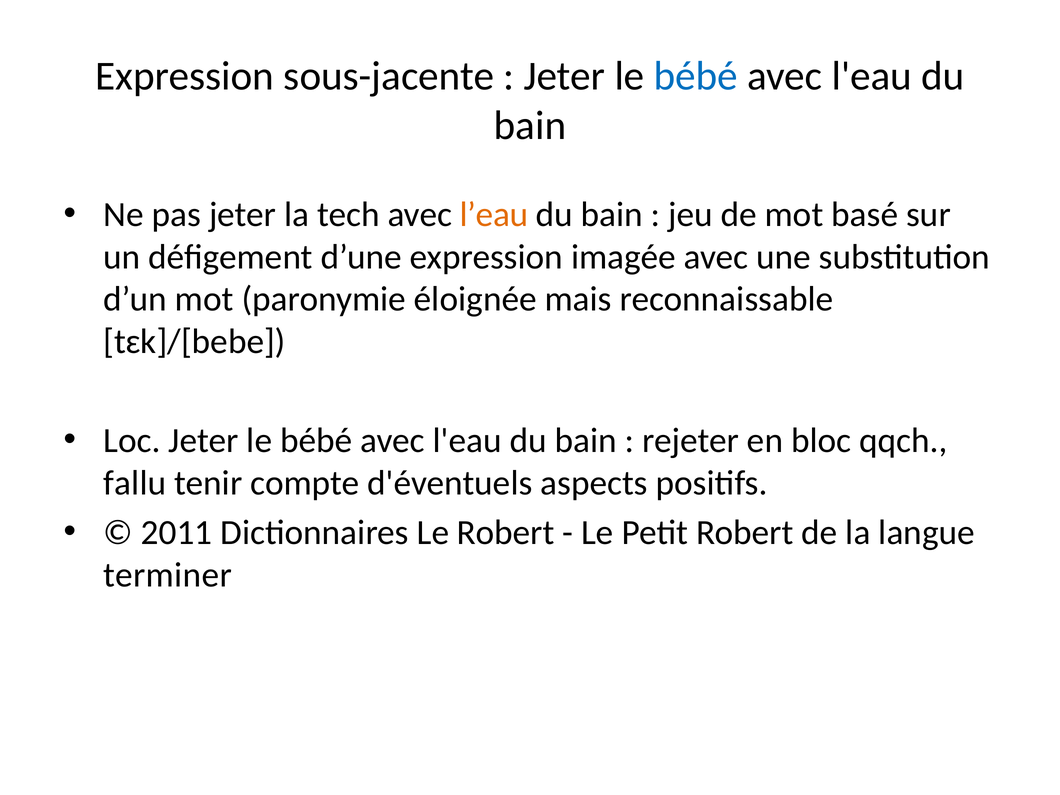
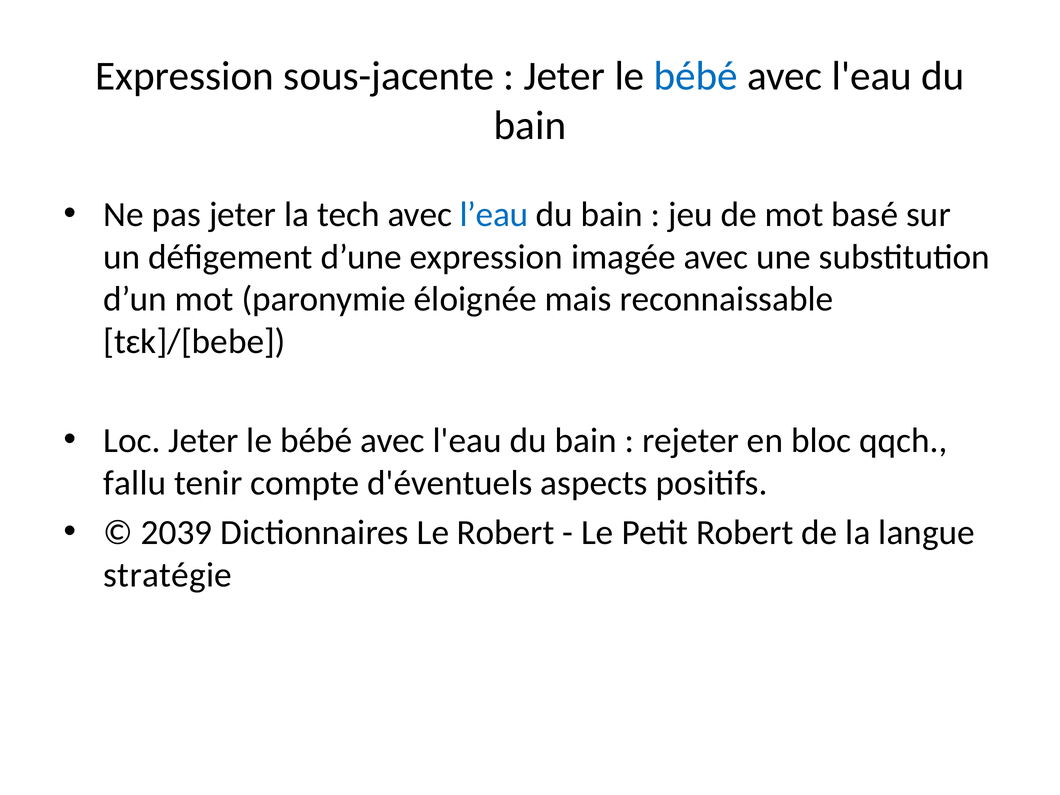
l’eau colour: orange -> blue
2011: 2011 -> 2039
terminer: terminer -> stratégie
